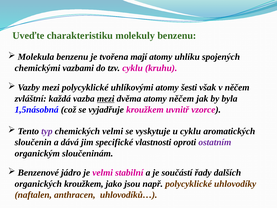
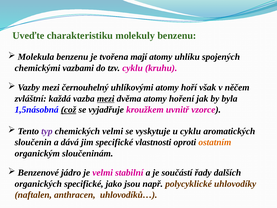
mezi polycyklické: polycyklické -> černouhelný
šesti: šesti -> hoří
atomy něčem: něčem -> hoření
což underline: none -> present
ostatním colour: purple -> orange
organických kroužkem: kroužkem -> specifické
